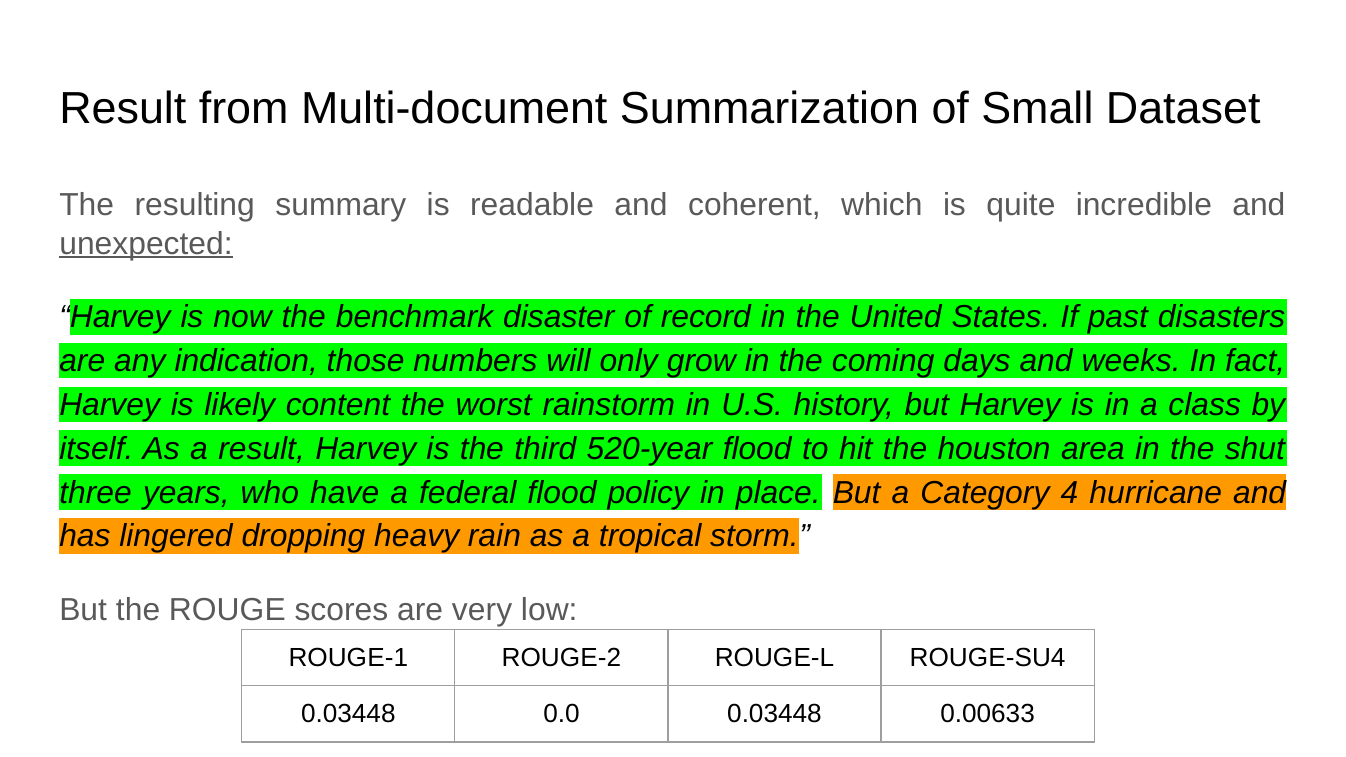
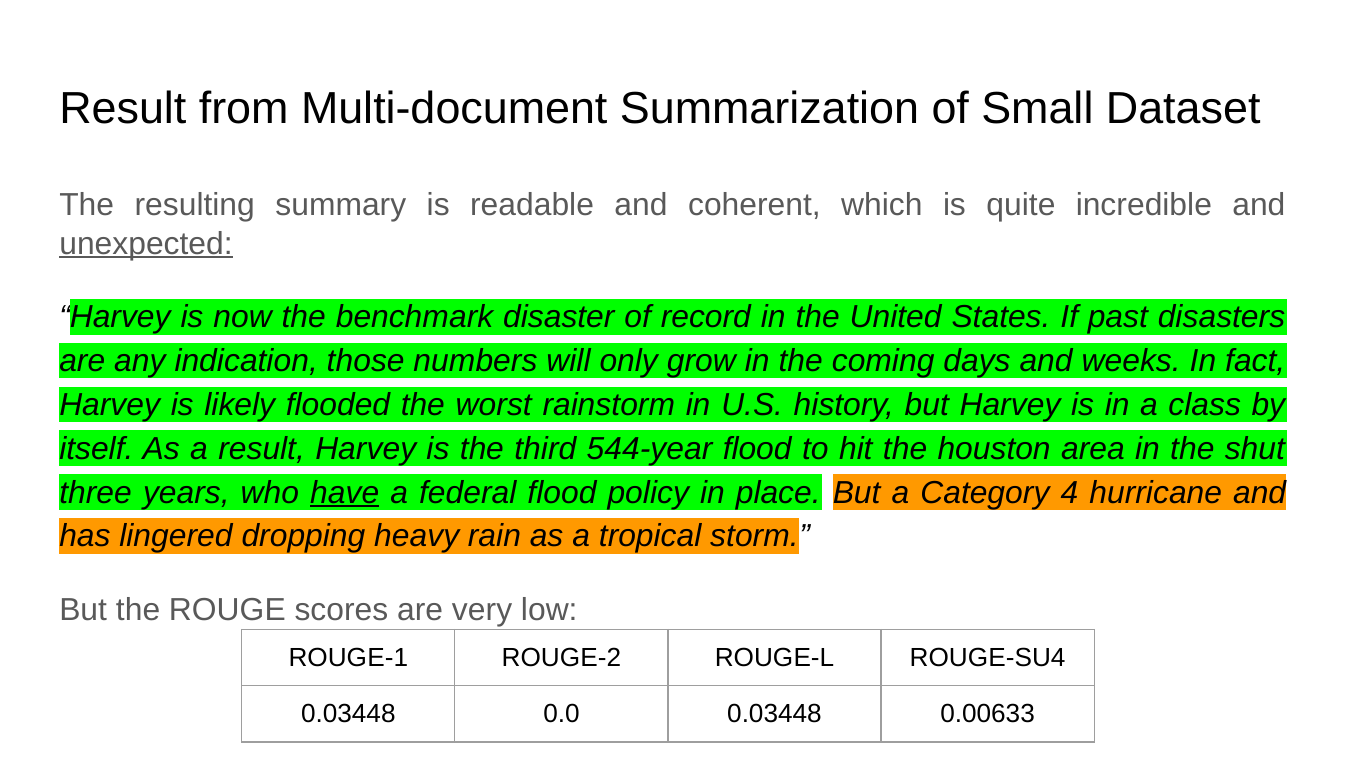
content: content -> flooded
520-year: 520-year -> 544-year
have underline: none -> present
